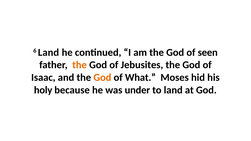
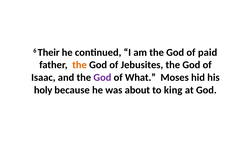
6 Land: Land -> Their
seen: seen -> paid
God at (102, 78) colour: orange -> purple
under: under -> about
to land: land -> king
